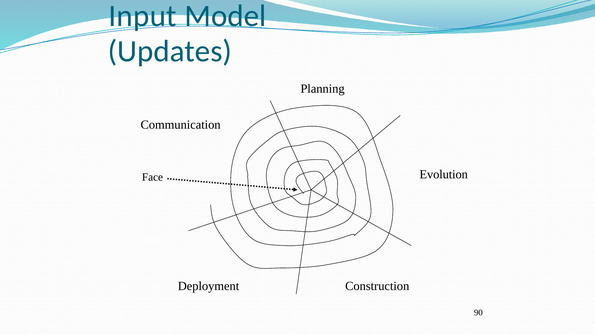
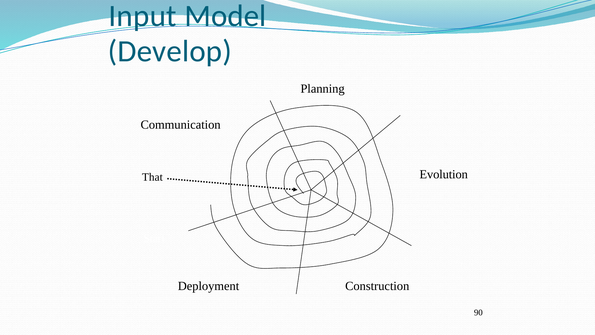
Updates: Updates -> Develop
Face: Face -> That
